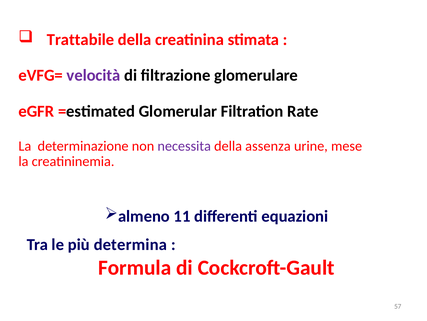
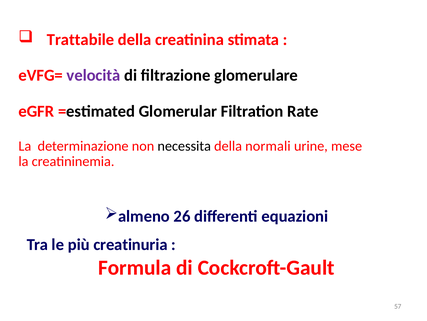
necessita colour: purple -> black
assenza: assenza -> normali
11: 11 -> 26
determina: determina -> creatinuria
